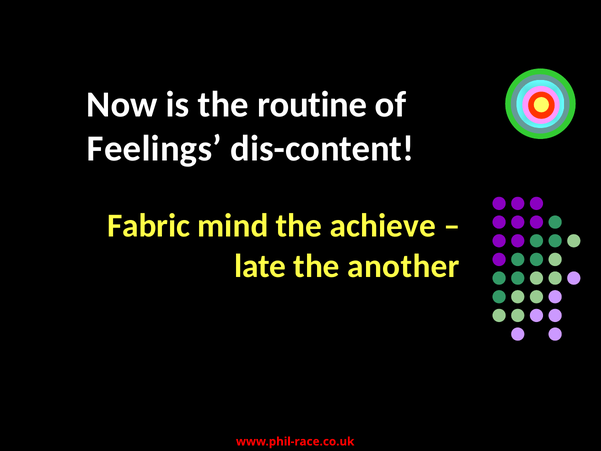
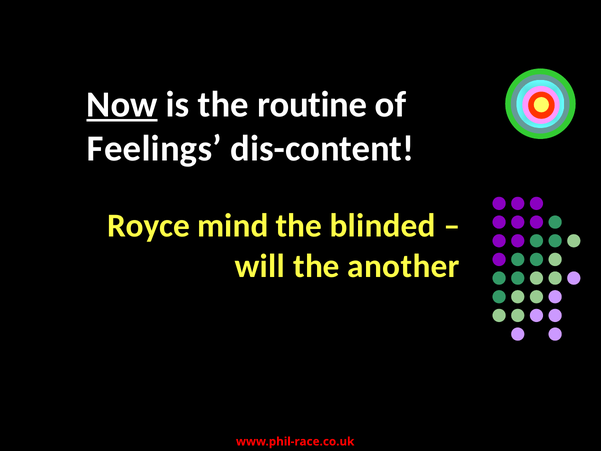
Now underline: none -> present
Fabric: Fabric -> Royce
achieve: achieve -> blinded
late: late -> will
